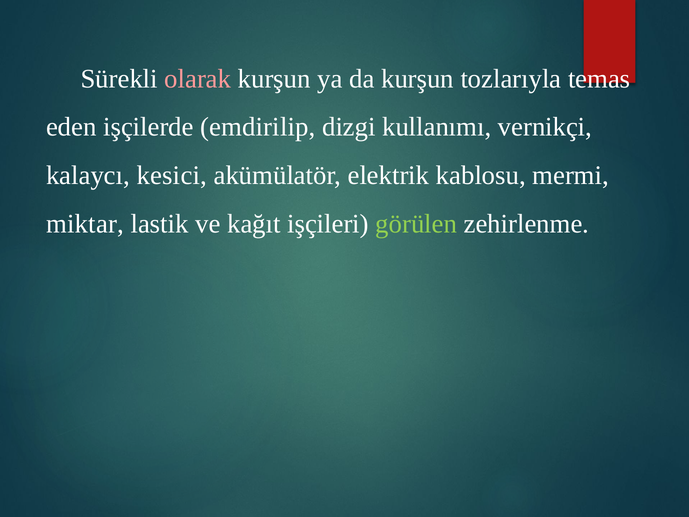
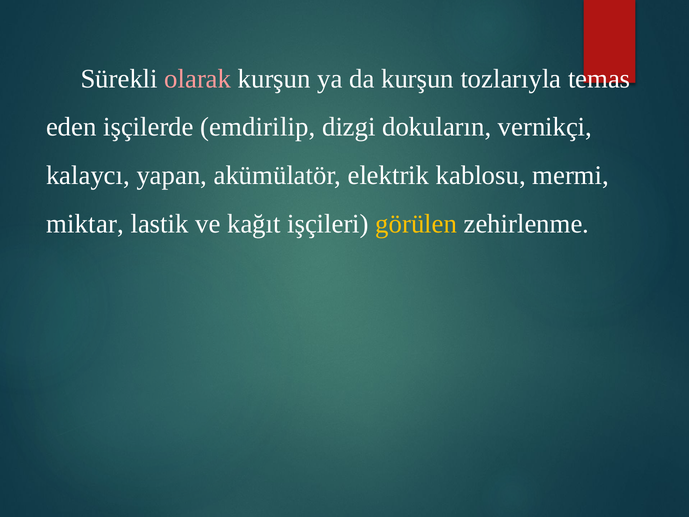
kullanımı: kullanımı -> dokuların
kesici: kesici -> yapan
görülen colour: light green -> yellow
